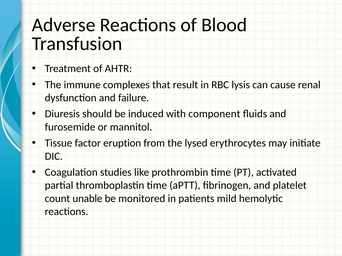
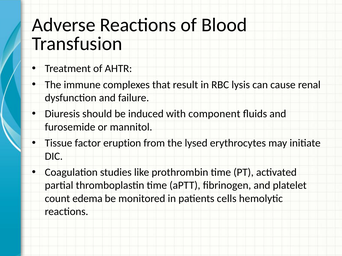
unable: unable -> edema
mild: mild -> cells
